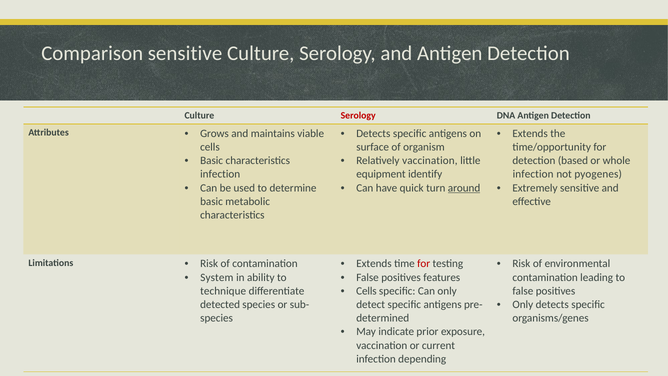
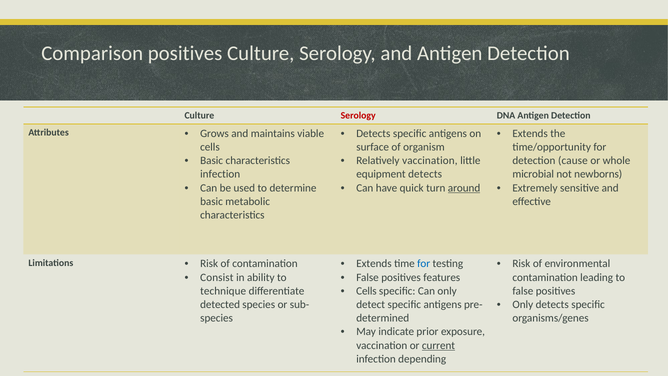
Comparison sensitive: sensitive -> positives
based: based -> cause
equipment identify: identify -> detects
infection at (533, 174): infection -> microbial
pyogenes: pyogenes -> newborns
for at (424, 264) colour: red -> blue
System: System -> Consist
current underline: none -> present
